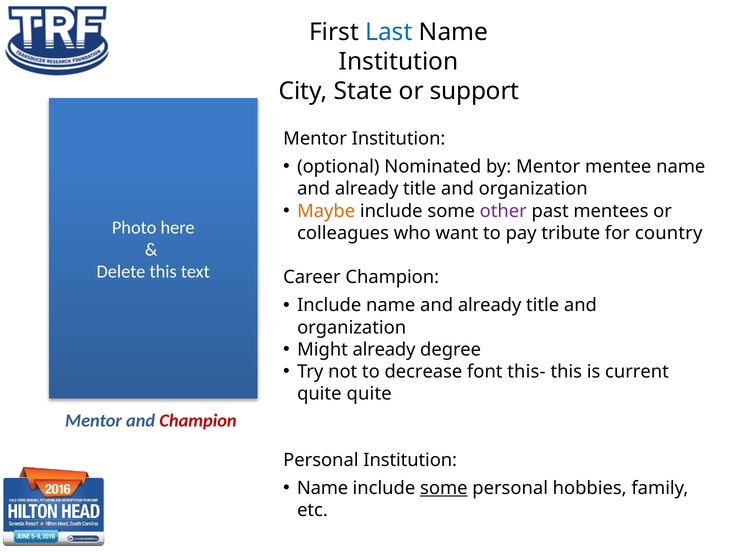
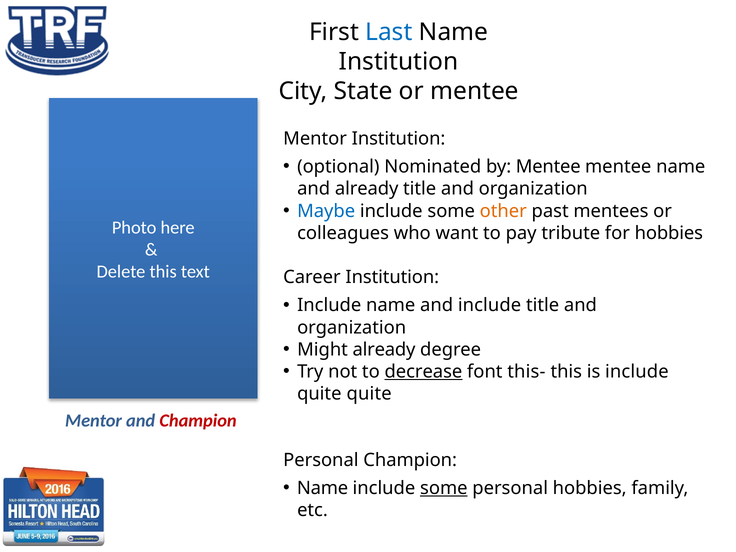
or support: support -> mentee
by Mentor: Mentor -> Mentee
Maybe colour: orange -> blue
other colour: purple -> orange
for country: country -> hobbies
Career Champion: Champion -> Institution
Include name and already: already -> include
decrease underline: none -> present
is current: current -> include
Personal Institution: Institution -> Champion
